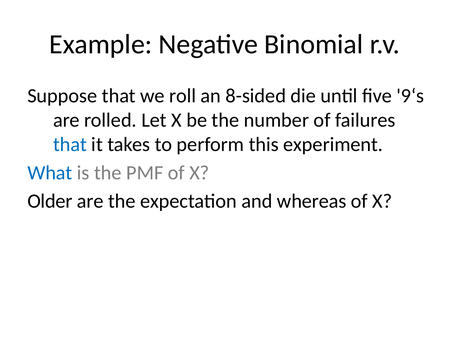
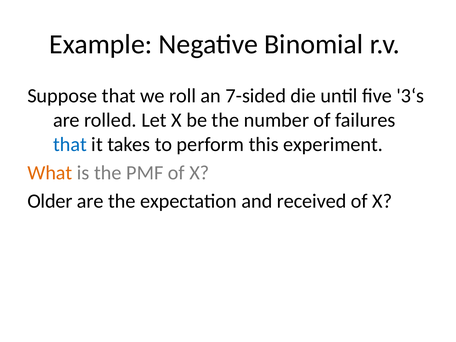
8-sided: 8-sided -> 7-sided
9‘s: 9‘s -> 3‘s
What colour: blue -> orange
whereas: whereas -> received
